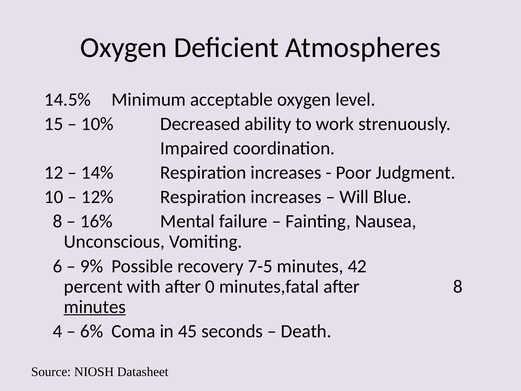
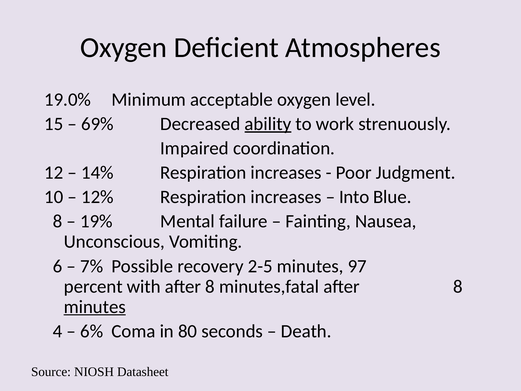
14.5%: 14.5% -> 19.0%
10%: 10% -> 69%
ability underline: none -> present
Will: Will -> Into
16%: 16% -> 19%
9%: 9% -> 7%
7-5: 7-5 -> 2-5
42: 42 -> 97
0 at (210, 286): 0 -> 8
45: 45 -> 80
